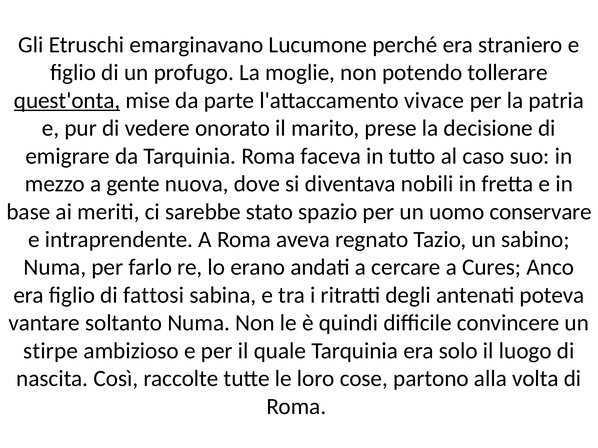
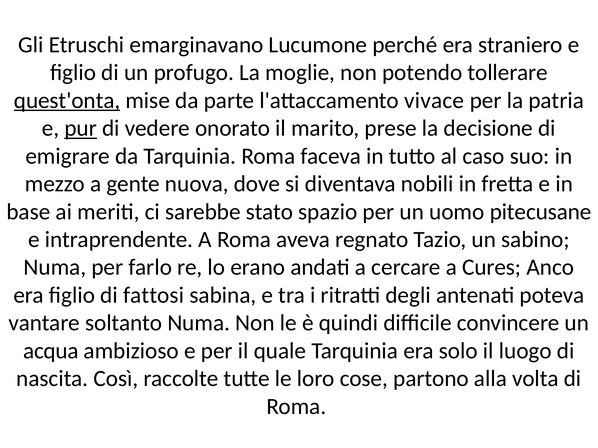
pur underline: none -> present
conservare: conservare -> pitecusane
stirpe: stirpe -> acqua
